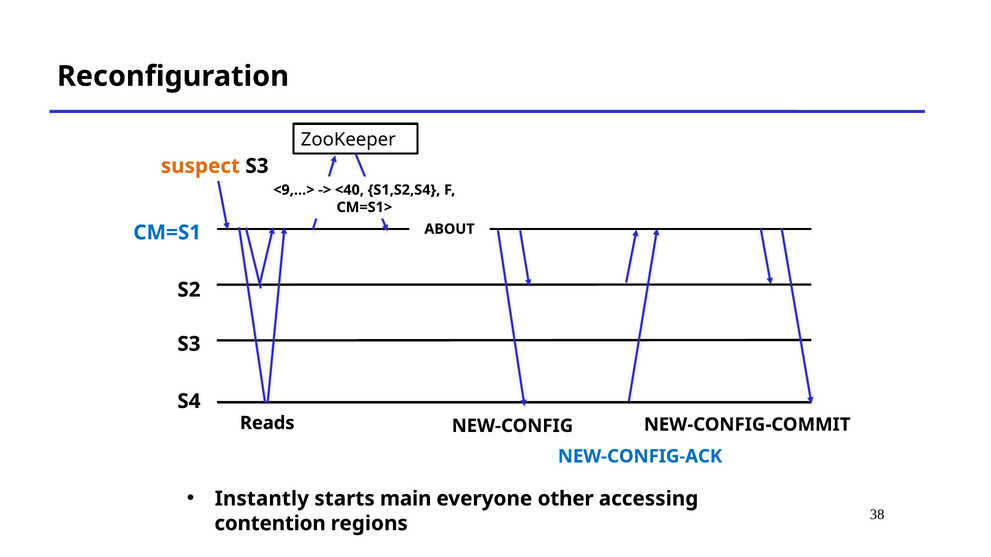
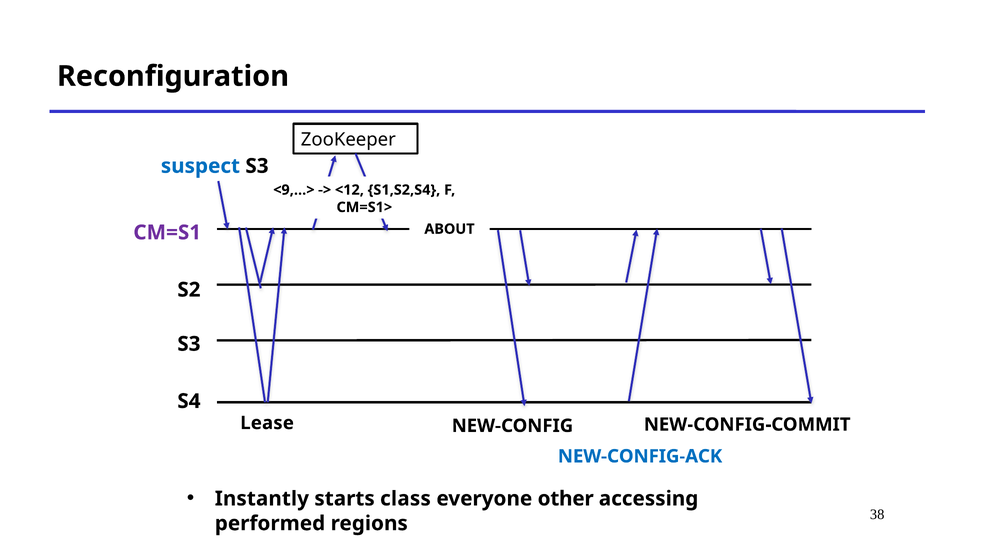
suspect colour: orange -> blue
<40: <40 -> <12
CM=S1 colour: blue -> purple
Reads: Reads -> Lease
main: main -> class
contention: contention -> performed
